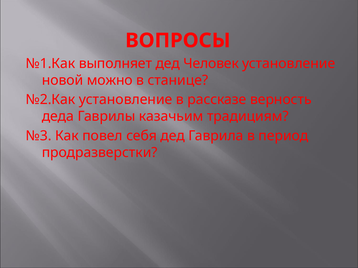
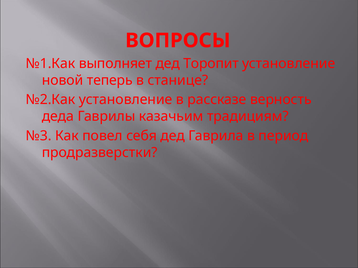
Человек: Человек -> Торопит
можно: можно -> теперь
